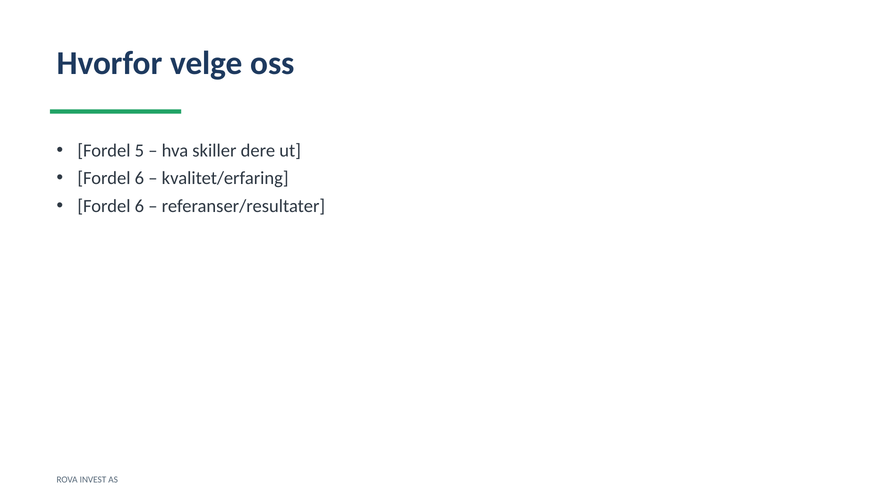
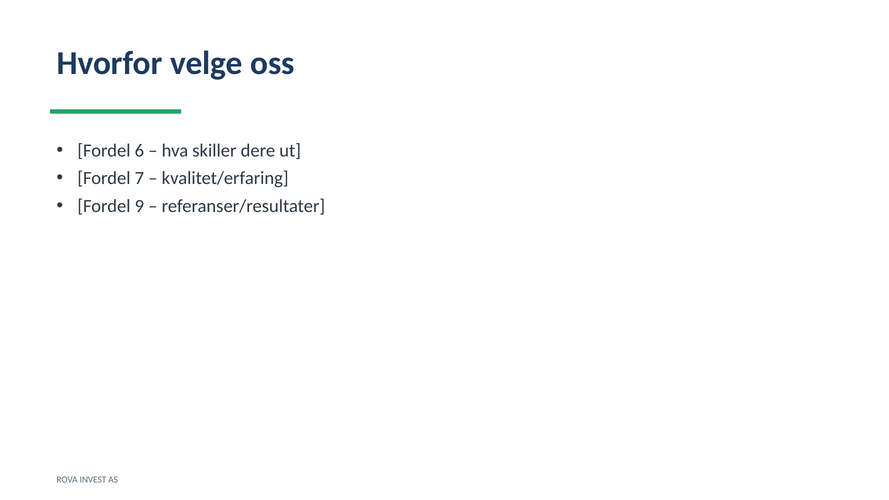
5: 5 -> 6
6 at (139, 178): 6 -> 7
6 at (139, 206): 6 -> 9
